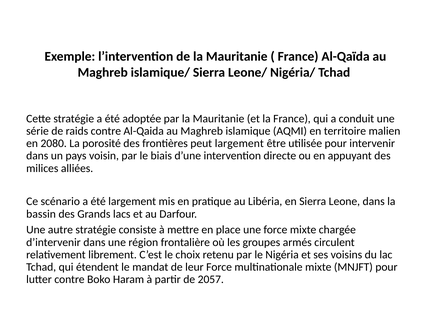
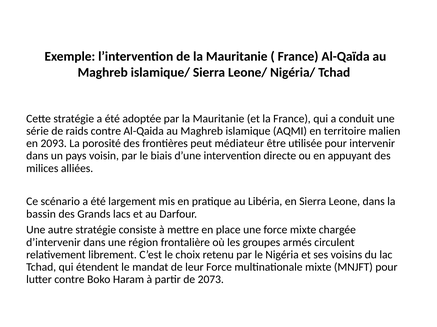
2080: 2080 -> 2093
peut largement: largement -> médiateur
2057: 2057 -> 2073
